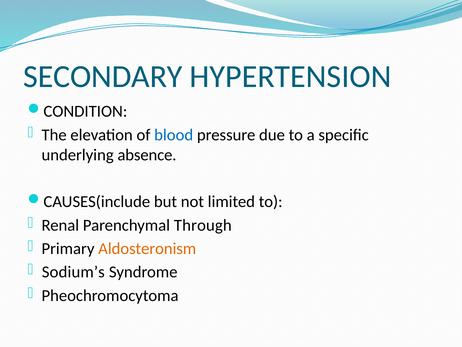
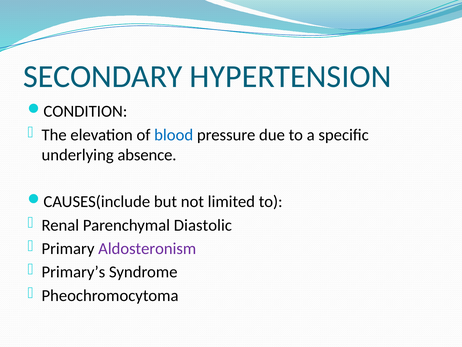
Through: Through -> Diastolic
Aldosteronism colour: orange -> purple
Sodium’s: Sodium’s -> Primary’s
